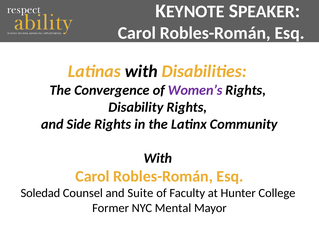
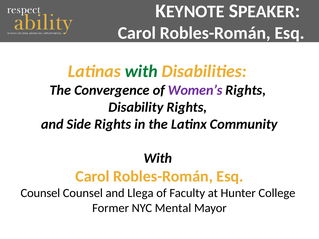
with at (141, 71) colour: black -> green
Soledad at (40, 193): Soledad -> Counsel
Suite: Suite -> Llega
